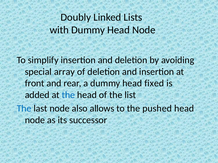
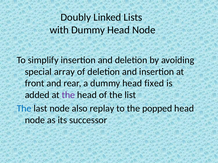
the at (68, 95) colour: blue -> purple
allows: allows -> replay
pushed: pushed -> popped
